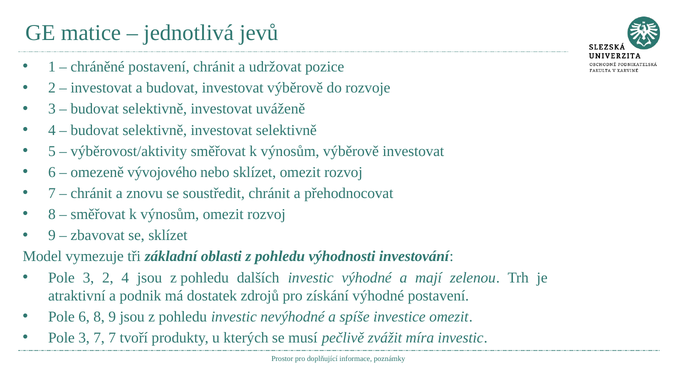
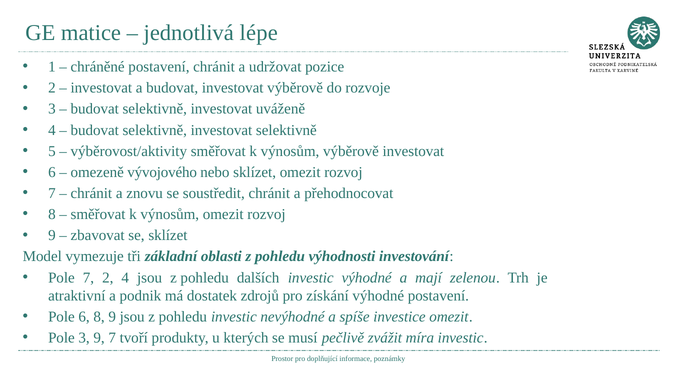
jevů: jevů -> lépe
3 at (88, 277): 3 -> 7
3 7: 7 -> 9
